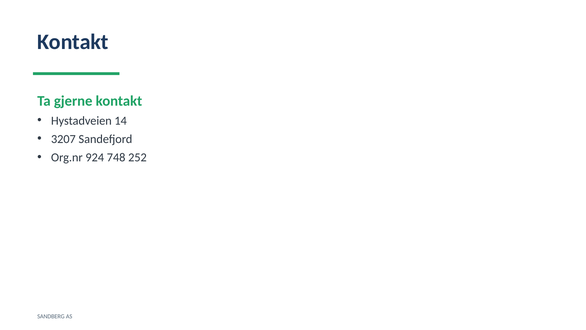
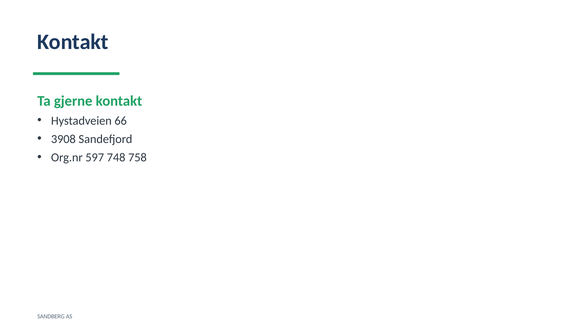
14: 14 -> 66
3207: 3207 -> 3908
924: 924 -> 597
252: 252 -> 758
